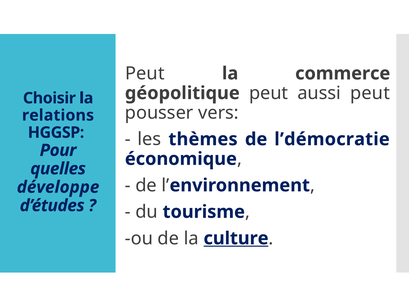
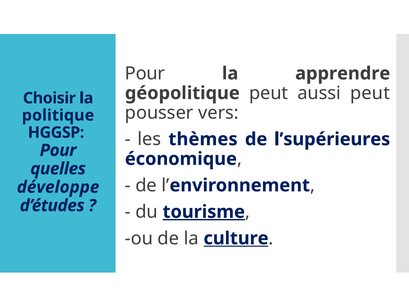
Peut at (145, 73): Peut -> Pour
commerce: commerce -> apprendre
relations: relations -> politique
l’démocratie: l’démocratie -> l’supérieures
tourisme underline: none -> present
